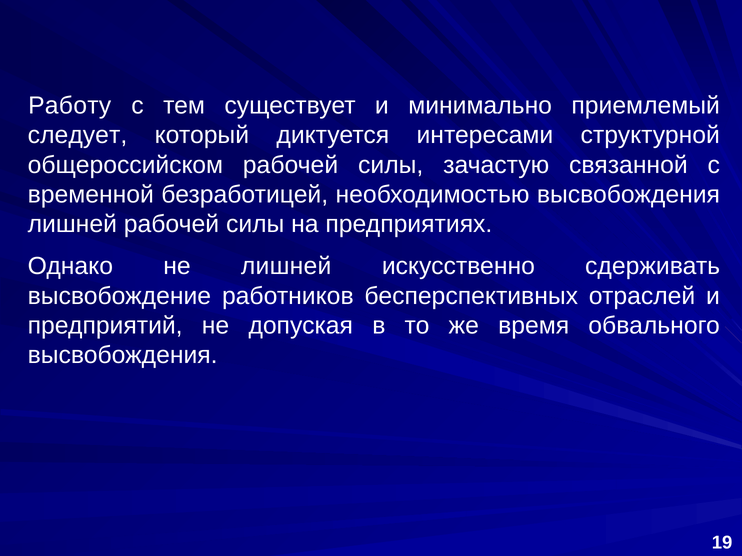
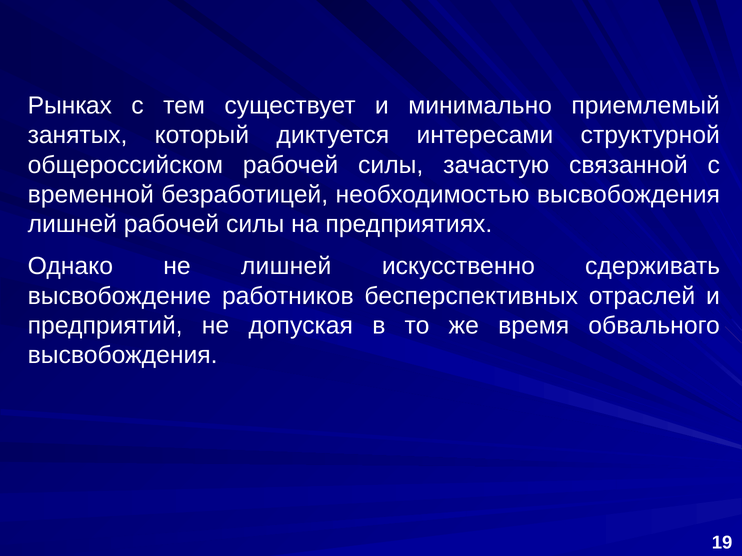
Работу: Работу -> Рынках
следует: следует -> занятых
